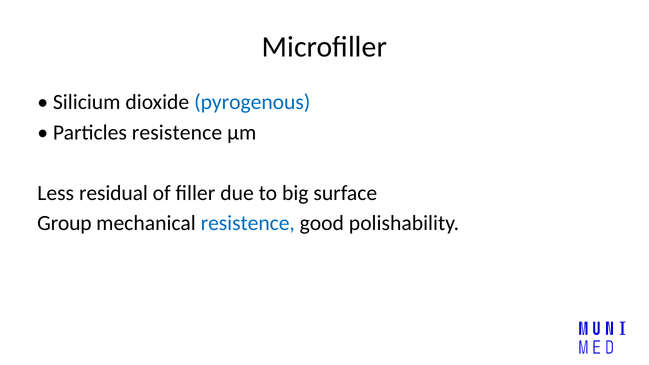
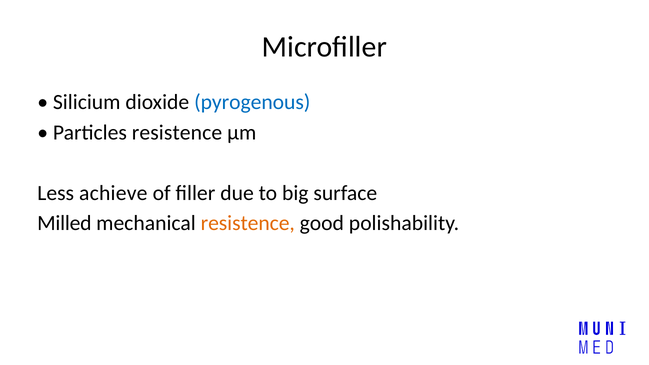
residual: residual -> achieve
Group: Group -> Milled
resistence at (248, 223) colour: blue -> orange
